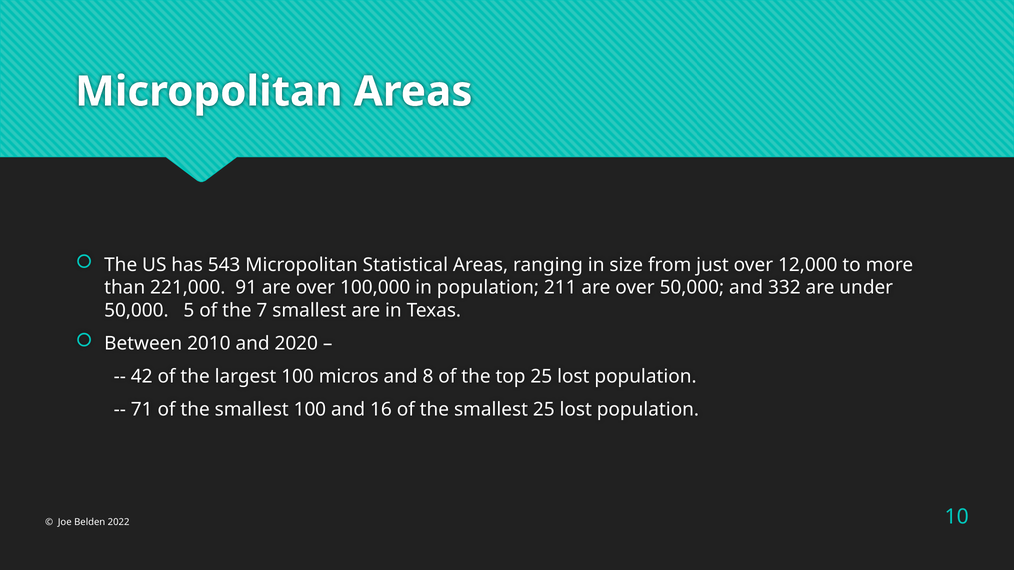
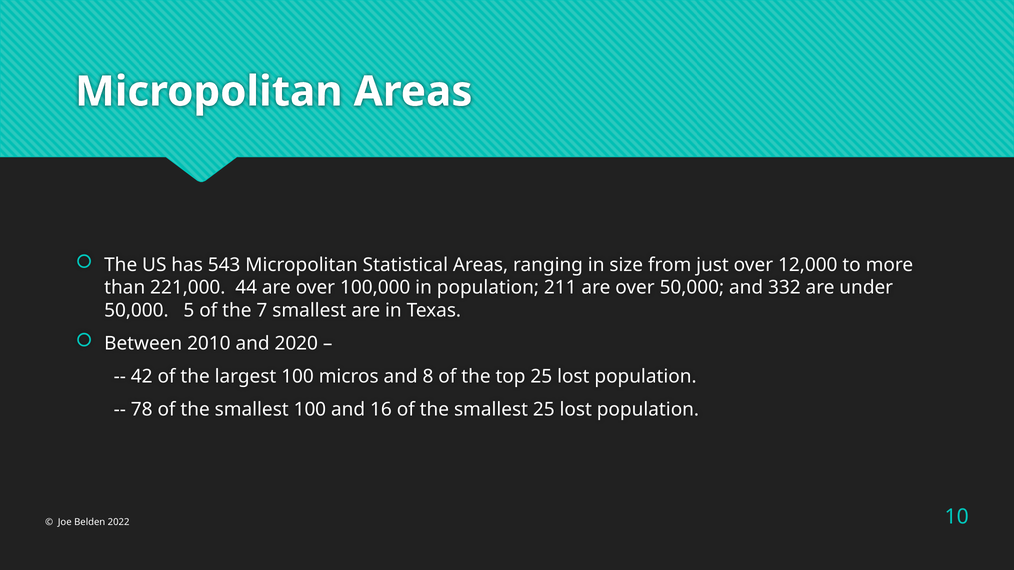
91: 91 -> 44
71: 71 -> 78
